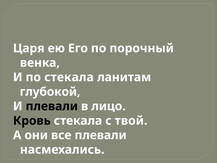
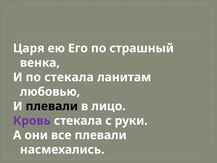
порочный: порочный -> страшный
глубокой: глубокой -> любовью
Кровь colour: black -> purple
твой: твой -> руки
